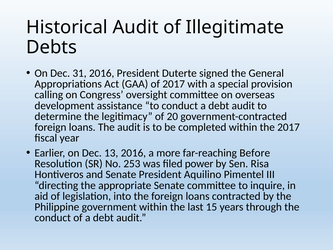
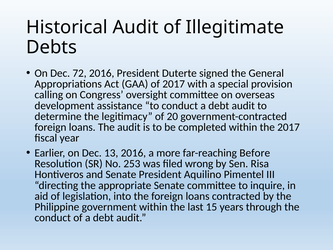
31: 31 -> 72
power: power -> wrong
